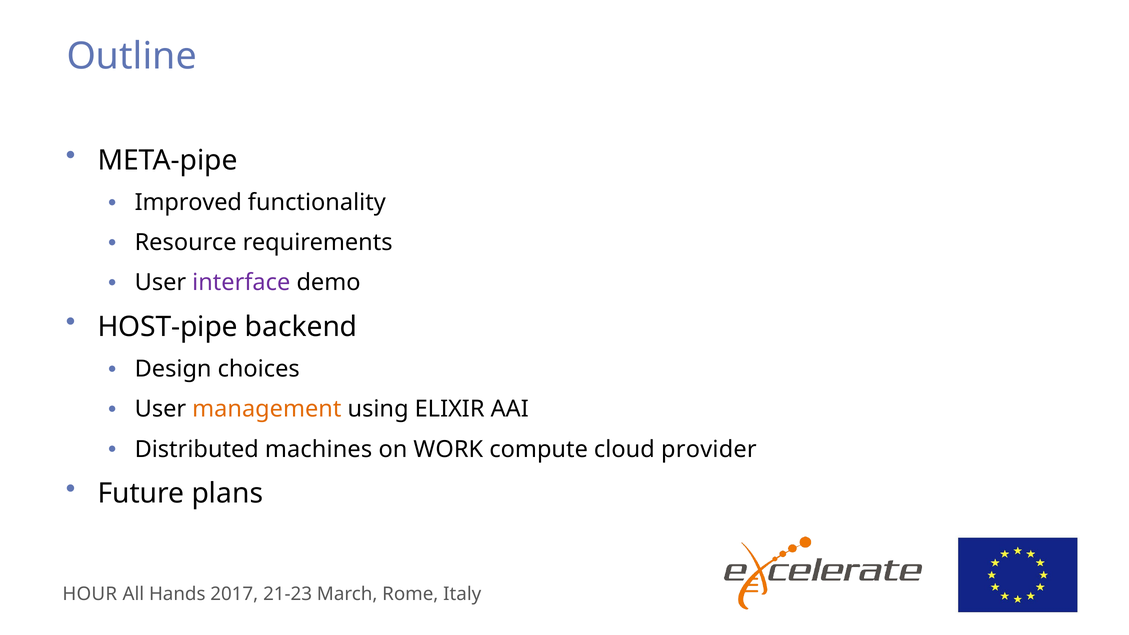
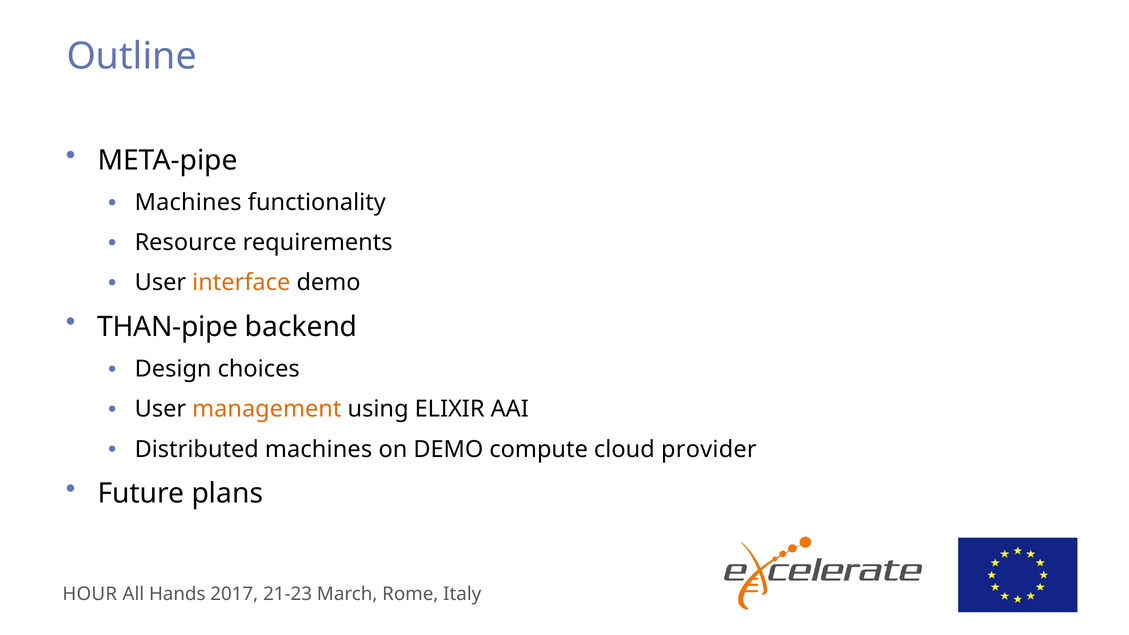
Improved at (188, 203): Improved -> Machines
interface colour: purple -> orange
HOST-pipe: HOST-pipe -> THAN-pipe
on WORK: WORK -> DEMO
